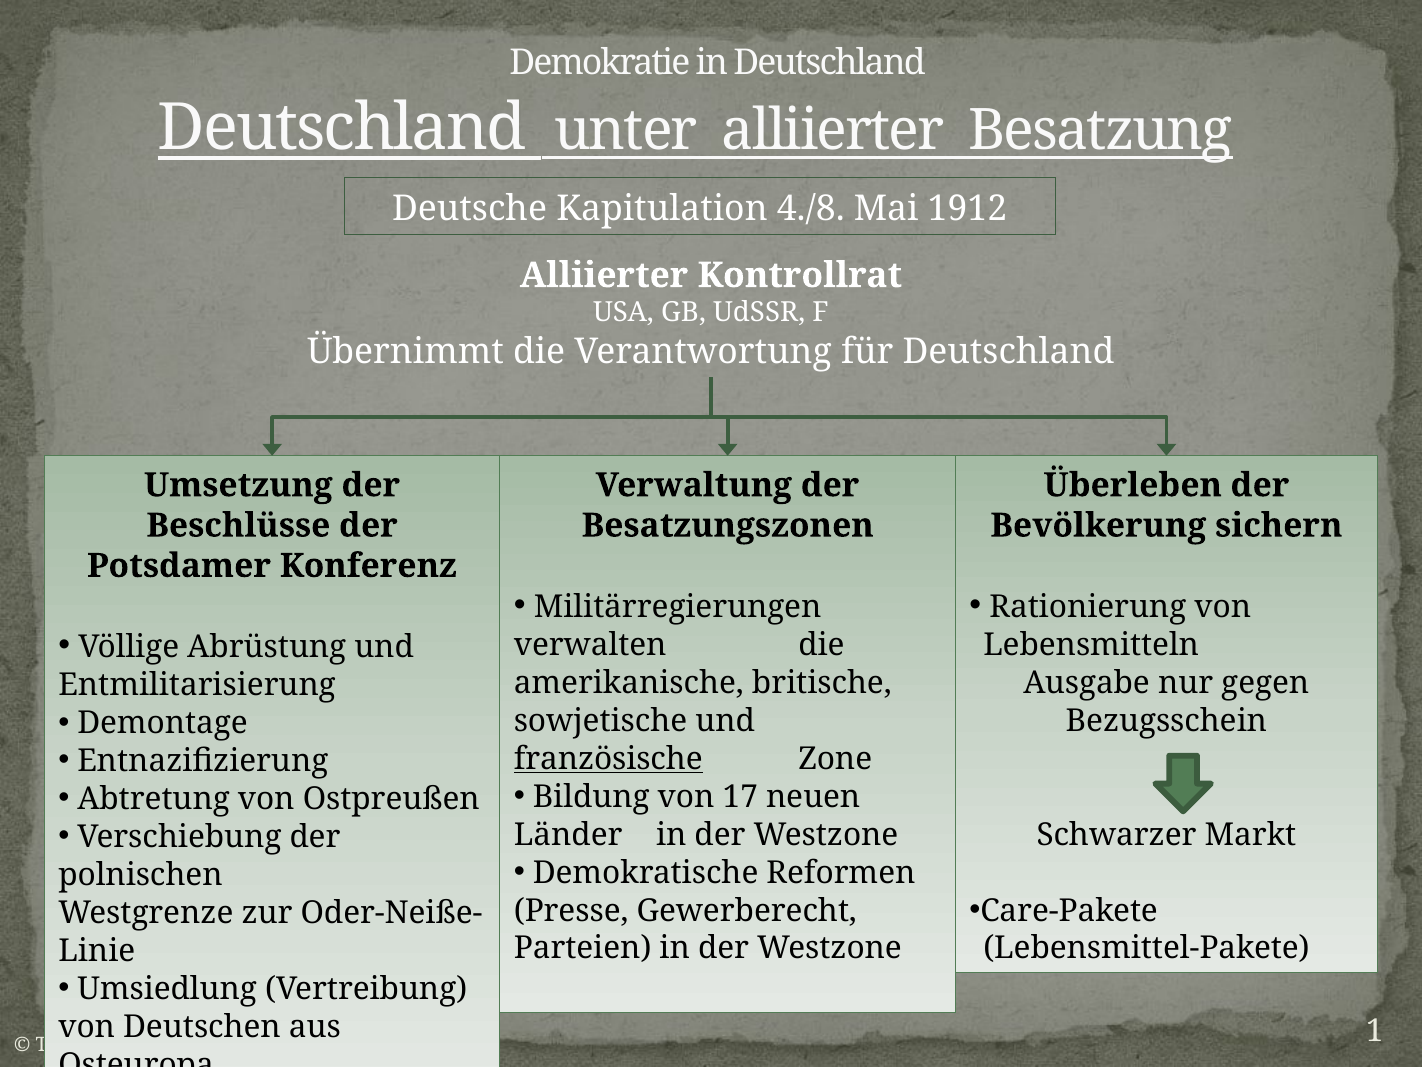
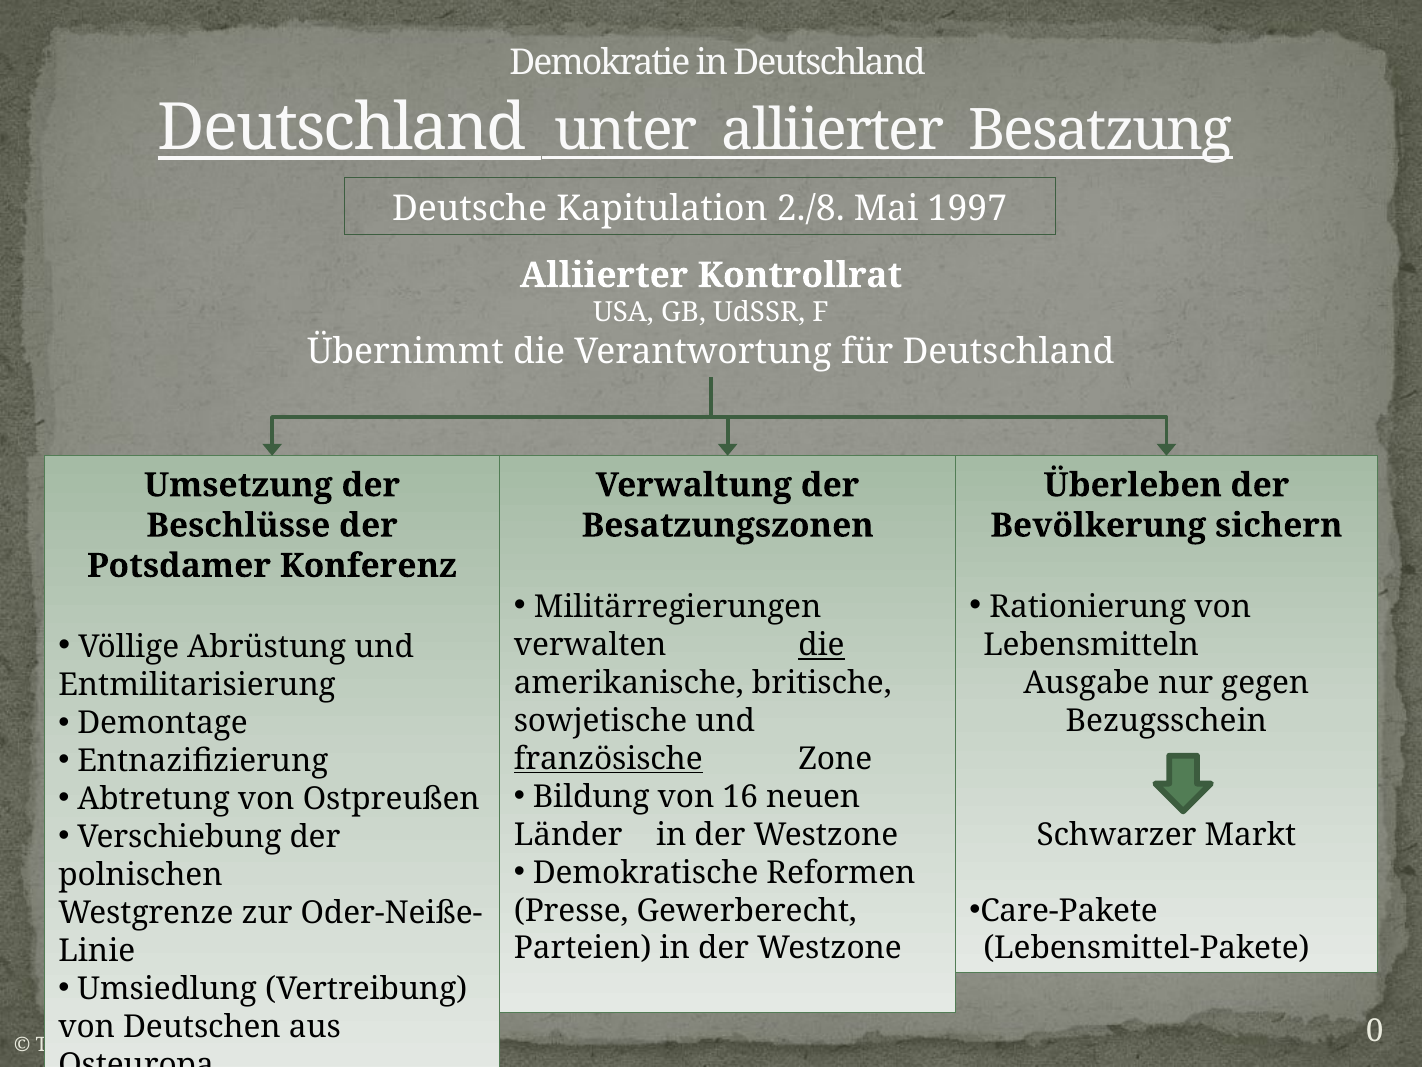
4./8: 4./8 -> 2./8
1912: 1912 -> 1997
die at (821, 645) underline: none -> present
17: 17 -> 16
1: 1 -> 0
